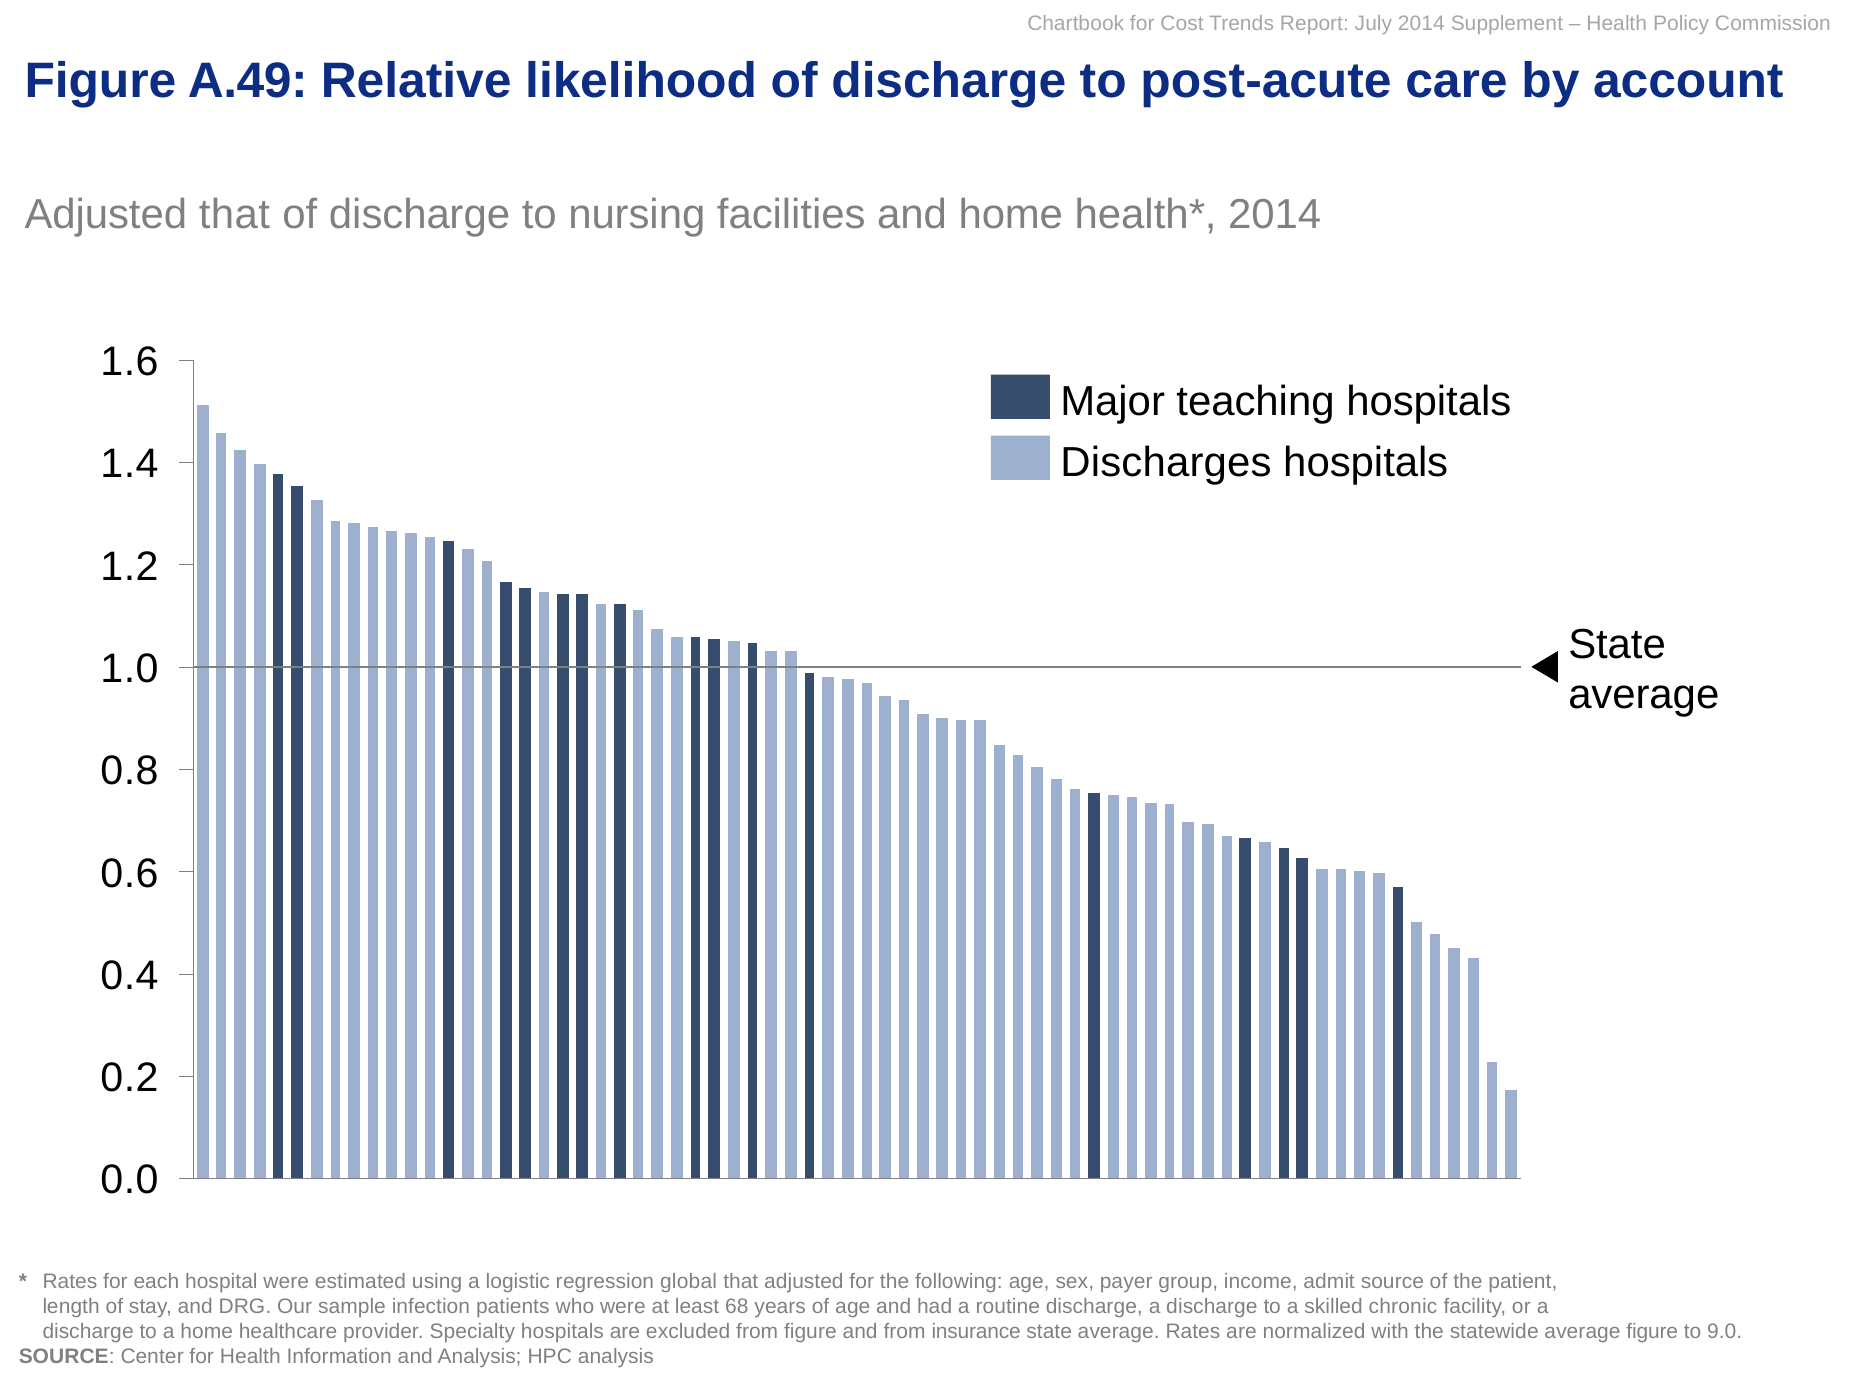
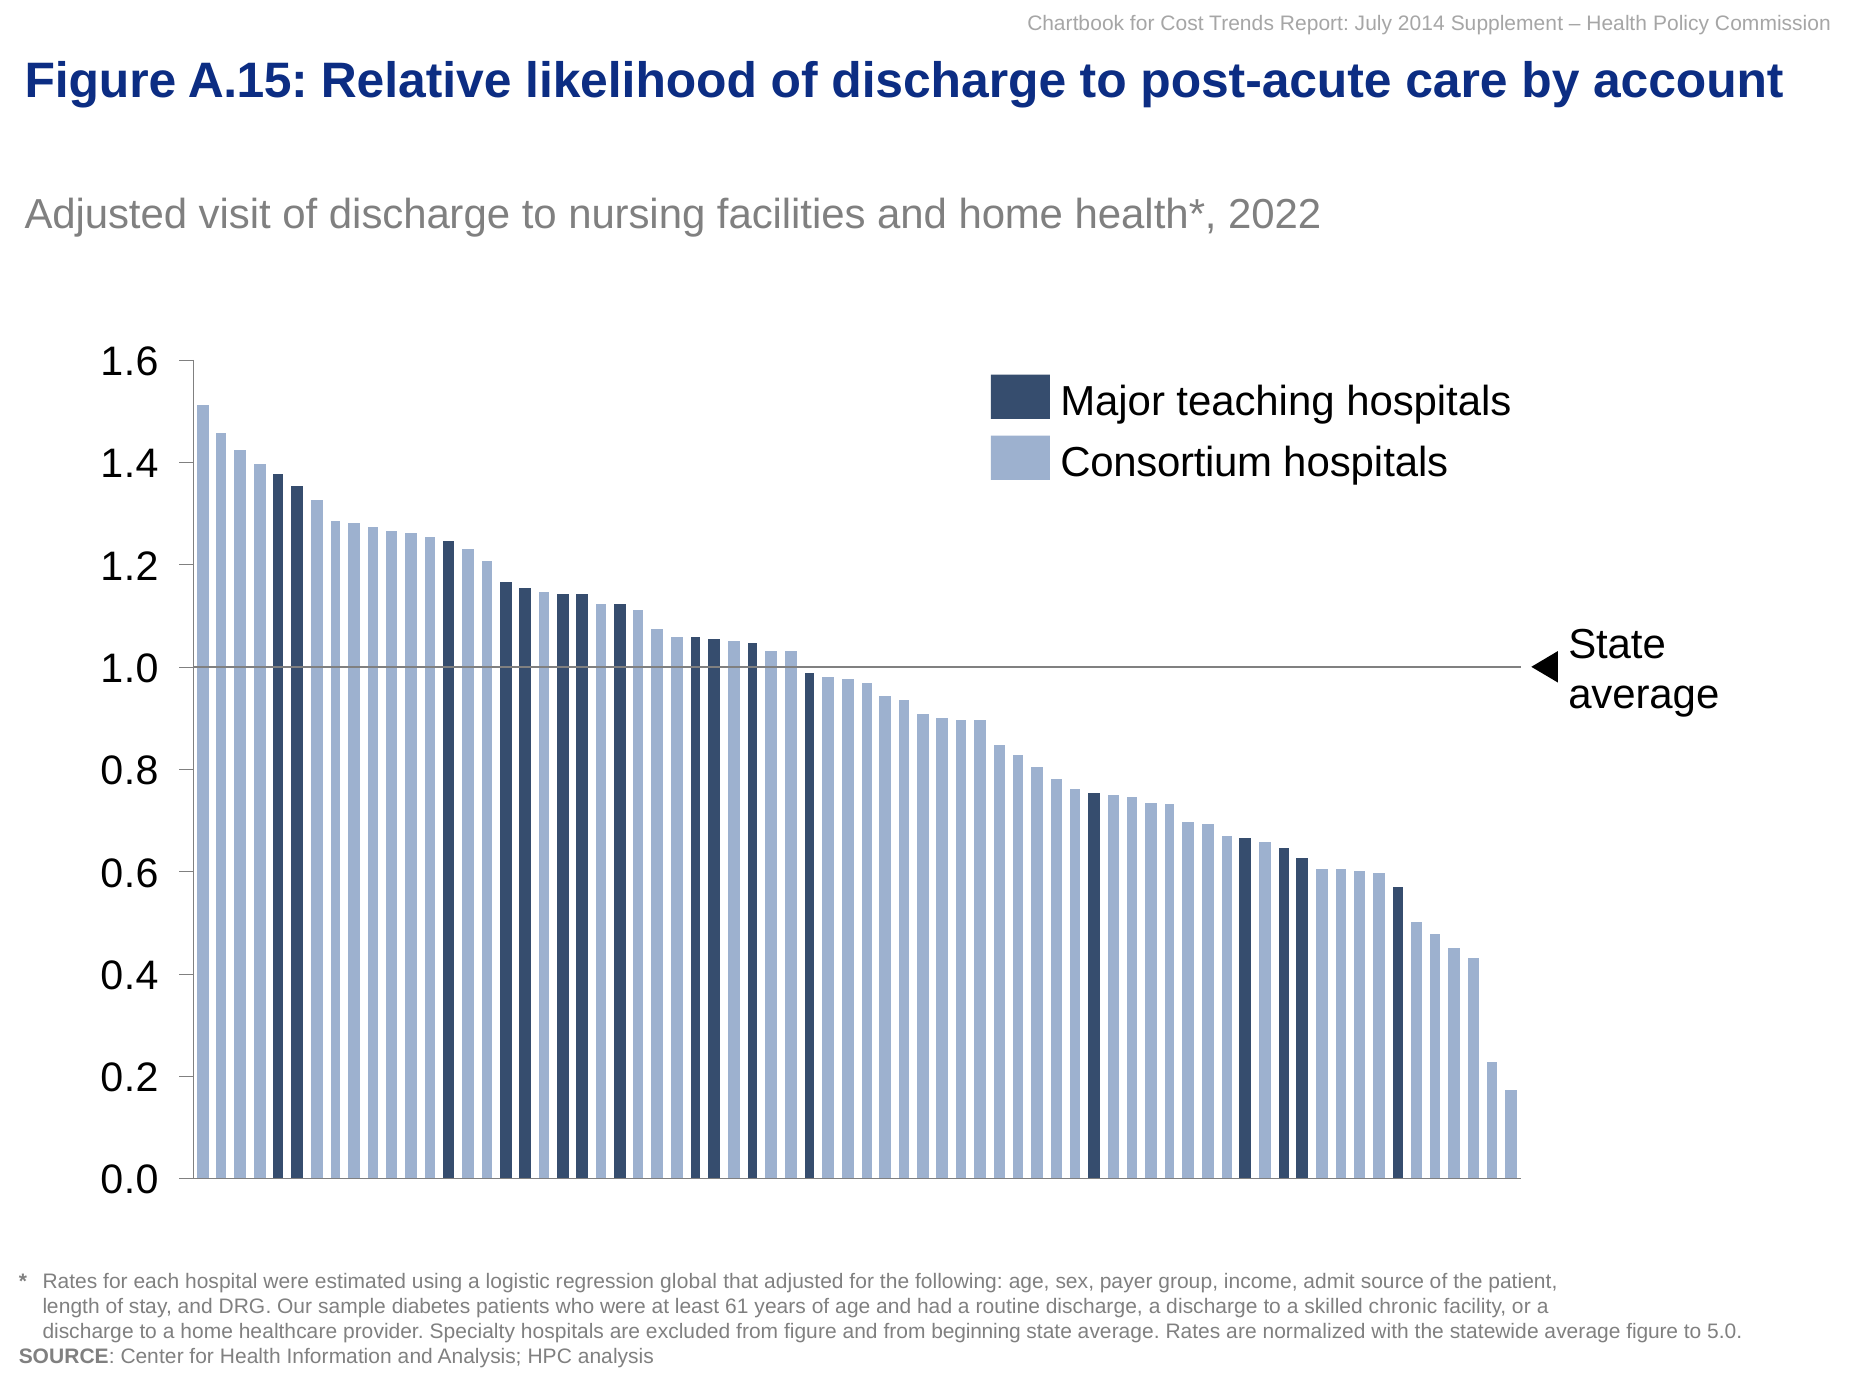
A.49: A.49 -> A.15
Adjusted that: that -> visit
2014 at (1275, 215): 2014 -> 2022
Discharges: Discharges -> Consortium
infection: infection -> diabetes
68: 68 -> 61
insurance: insurance -> beginning
9.0: 9.0 -> 5.0
